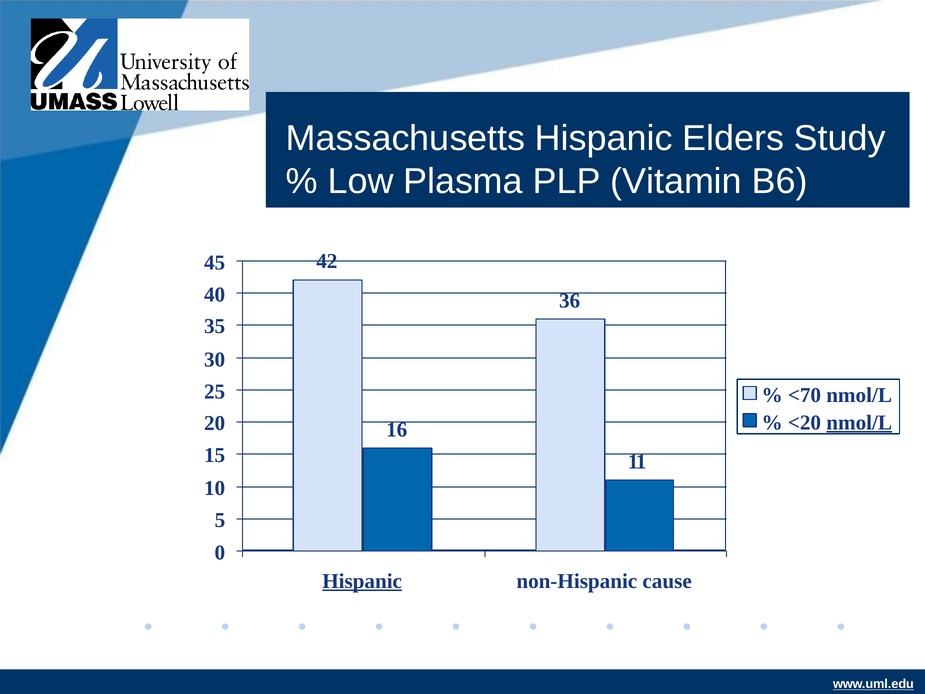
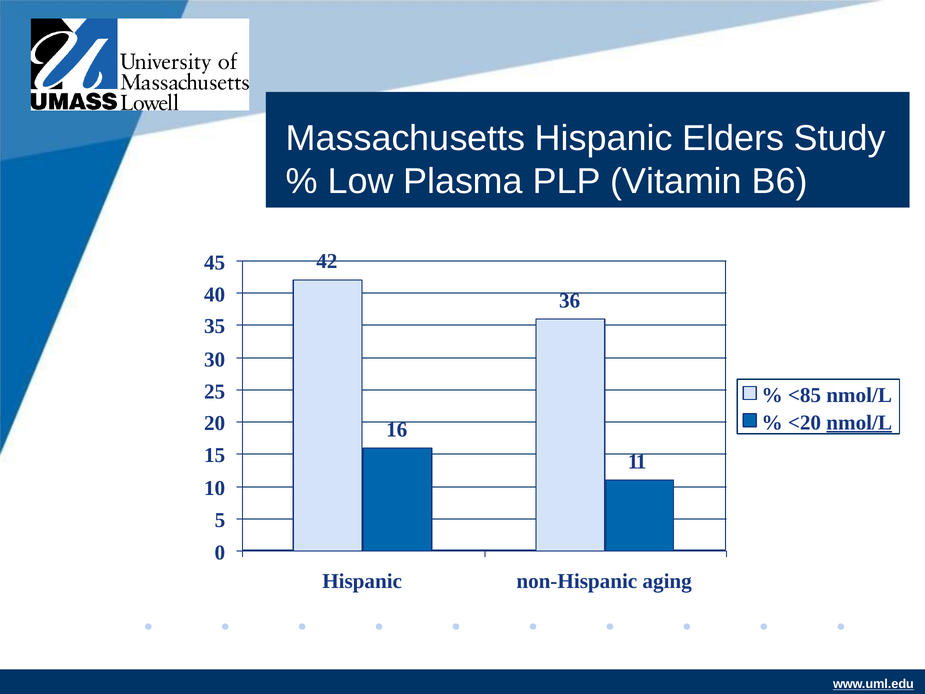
<70: <70 -> <85
Hispanic at (362, 581) underline: present -> none
cause: cause -> aging
